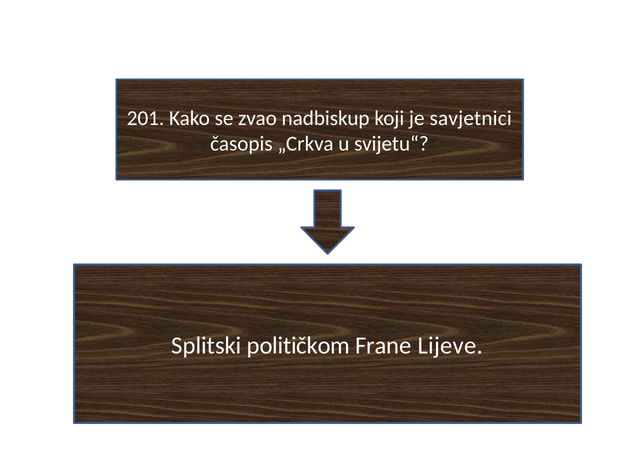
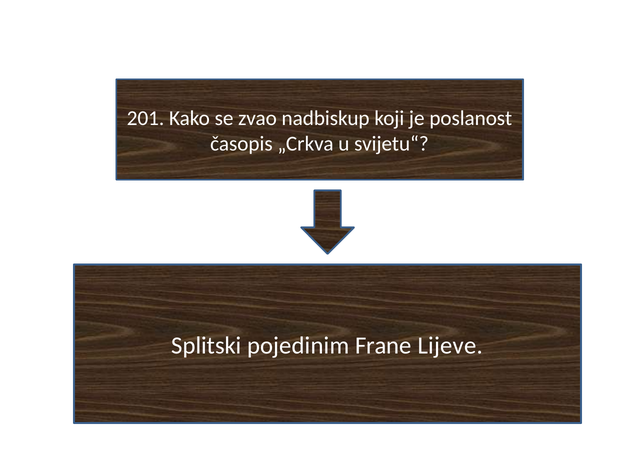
savjetnici: savjetnici -> poslanost
političkom: političkom -> pojedinim
